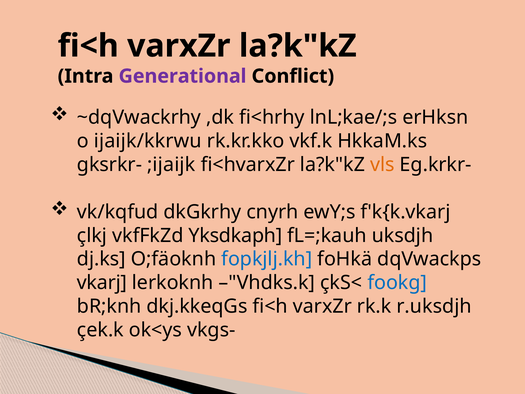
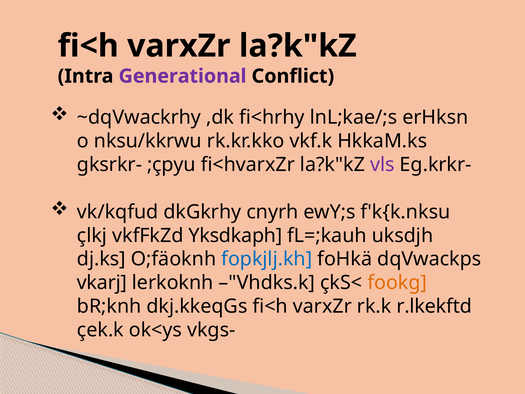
ijaijk/kkrwu: ijaijk/kkrwu -> nksu/kkrwu
;ijaijk: ;ijaijk -> ;çpyu
vls colour: orange -> purple
f'k{k.vkarj: f'k{k.vkarj -> f'k{k.nksu
fookg colour: blue -> orange
r.uksdjh: r.uksdjh -> r.lkekftd
